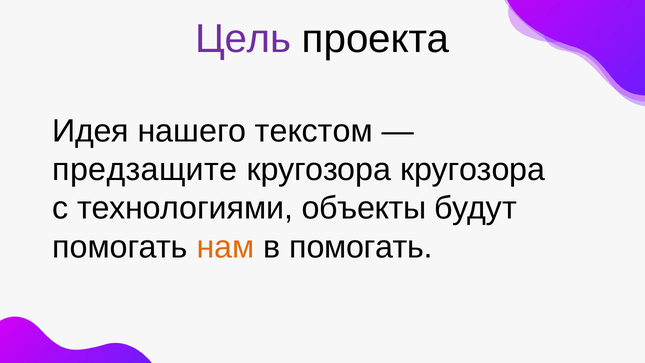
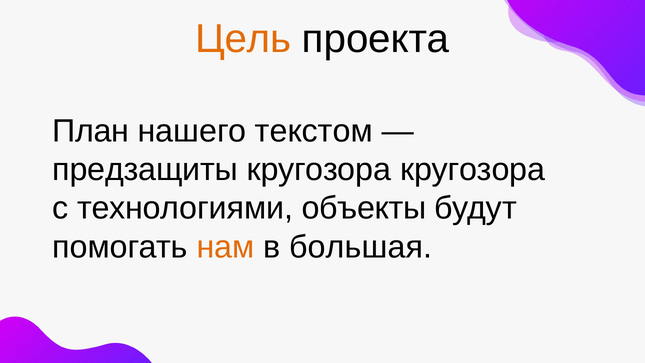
Цель colour: purple -> orange
Идея: Идея -> План
предзащите: предзащите -> предзащиты
в помогать: помогать -> большая
